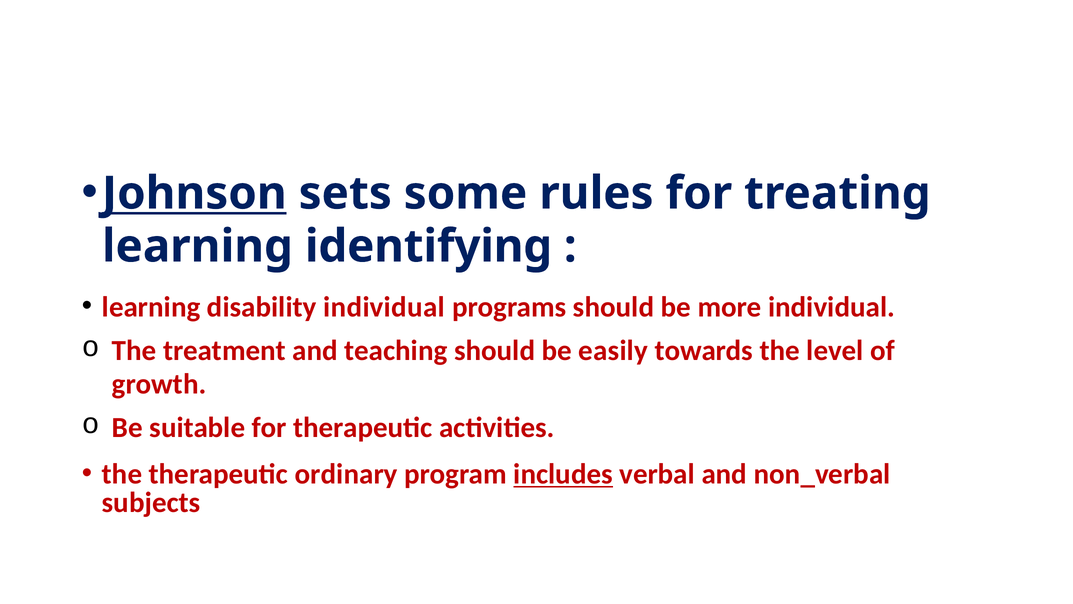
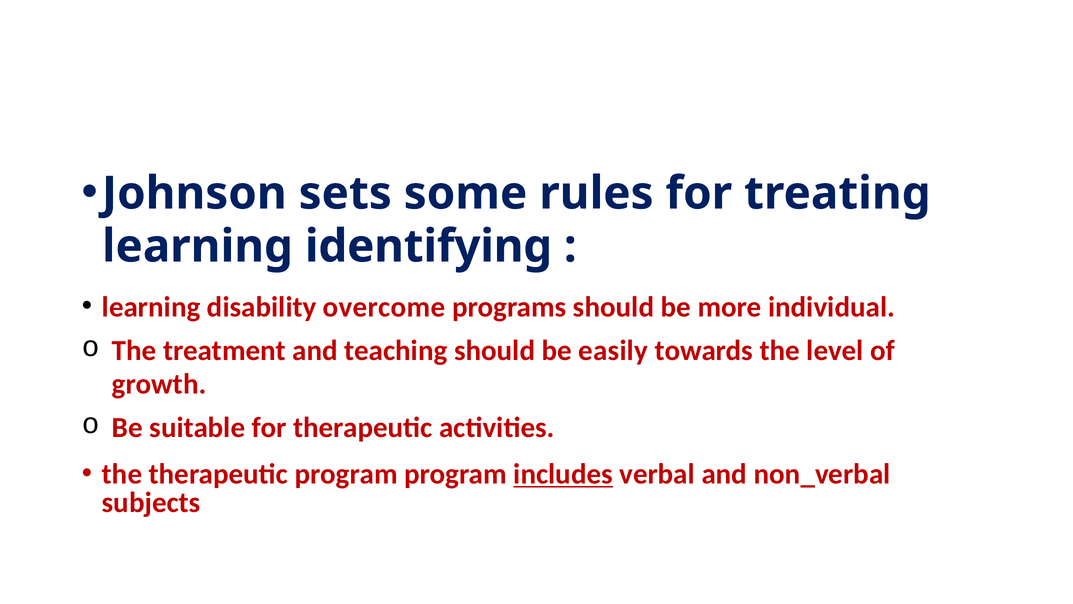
Johnson underline: present -> none
disability individual: individual -> overcome
therapeutic ordinary: ordinary -> program
